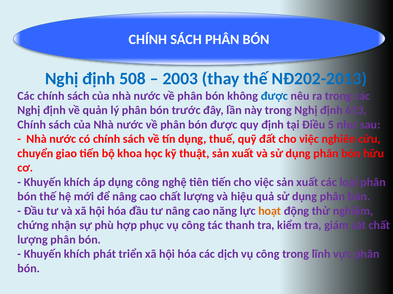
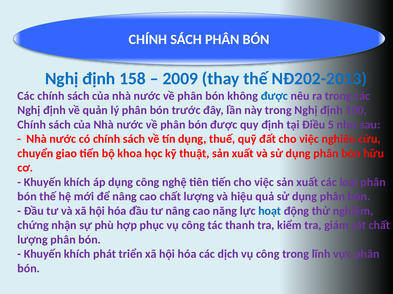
508: 508 -> 158
2003: 2003 -> 2009
613: 613 -> 100
hoạt colour: orange -> blue
